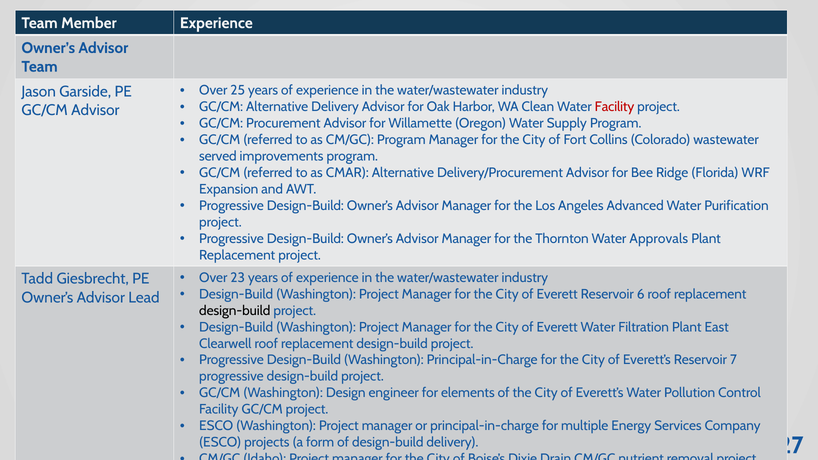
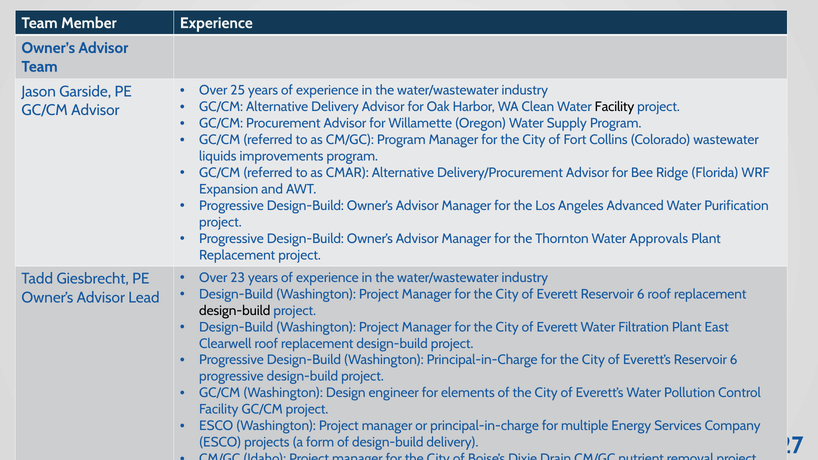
Facility at (615, 107) colour: red -> black
served: served -> liquids
Everett’s Reservoir 7: 7 -> 6
